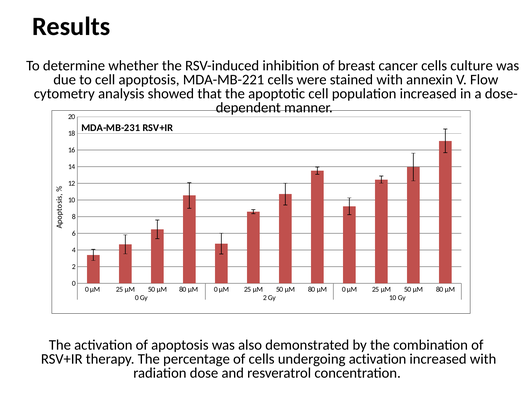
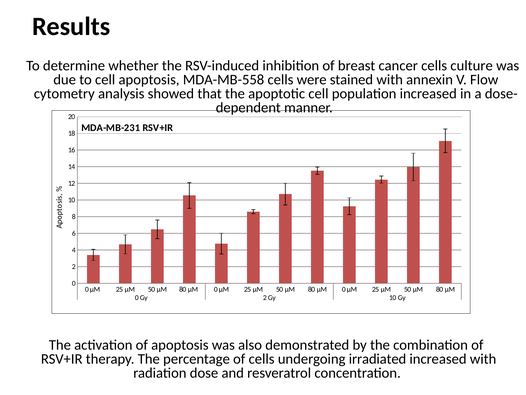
MDA-MB-221: MDA-MB-221 -> MDA-MB-558
undergoing activation: activation -> irradiated
